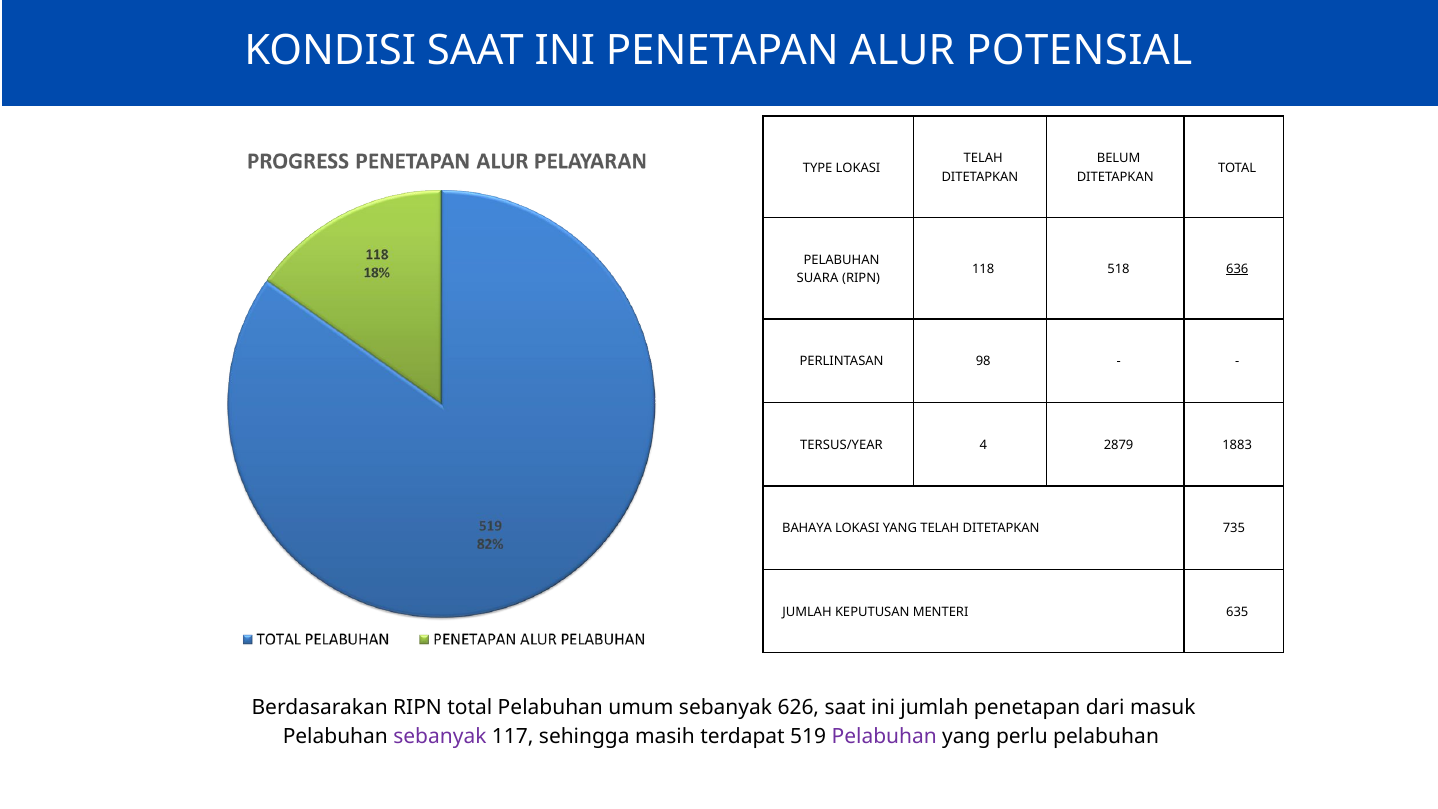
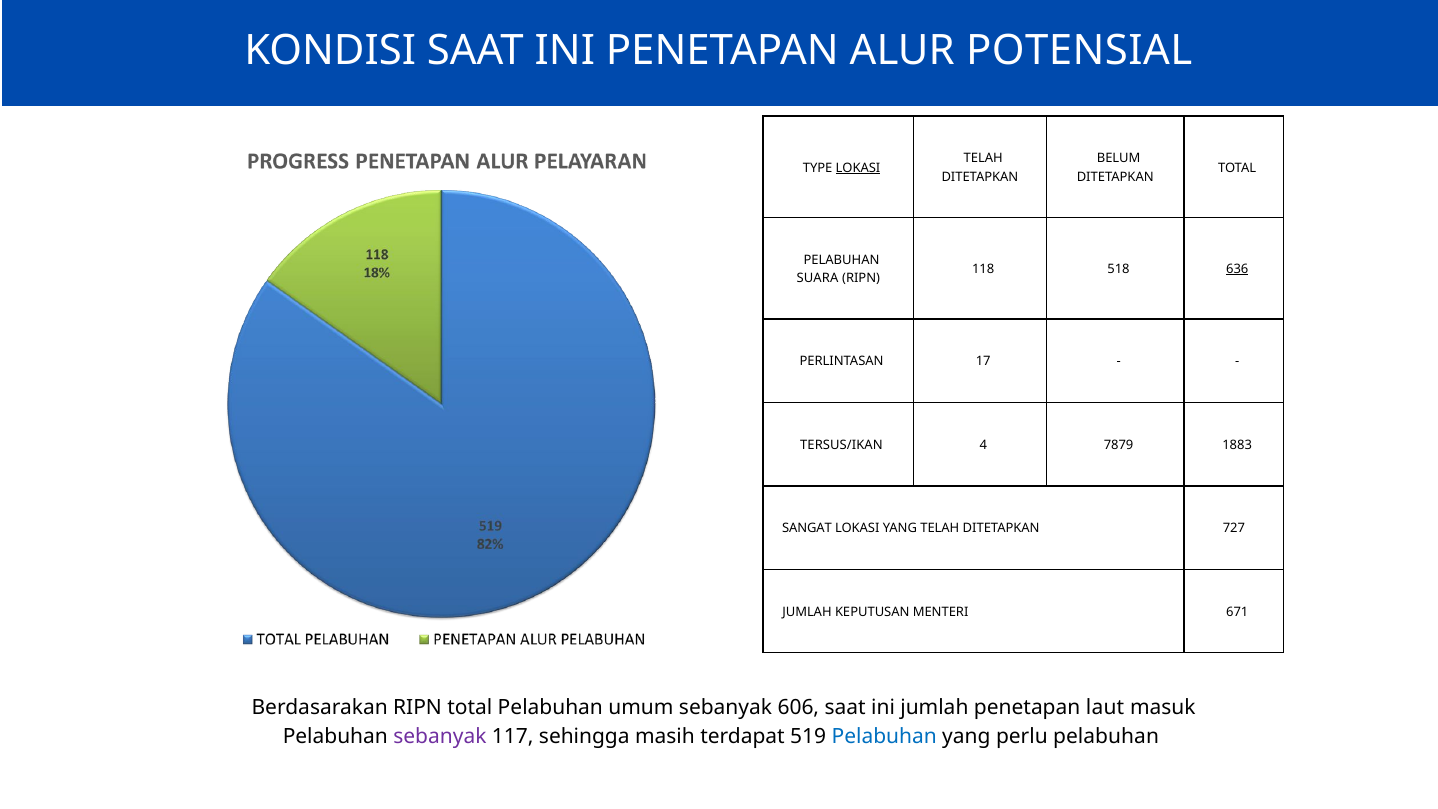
LOKASI at (858, 168) underline: none -> present
98: 98 -> 17
TERSUS/YEAR: TERSUS/YEAR -> TERSUS/IKAN
2879: 2879 -> 7879
BAHAYA: BAHAYA -> SANGAT
735: 735 -> 727
635: 635 -> 671
626: 626 -> 606
dari: dari -> laut
Pelabuhan at (884, 737) colour: purple -> blue
